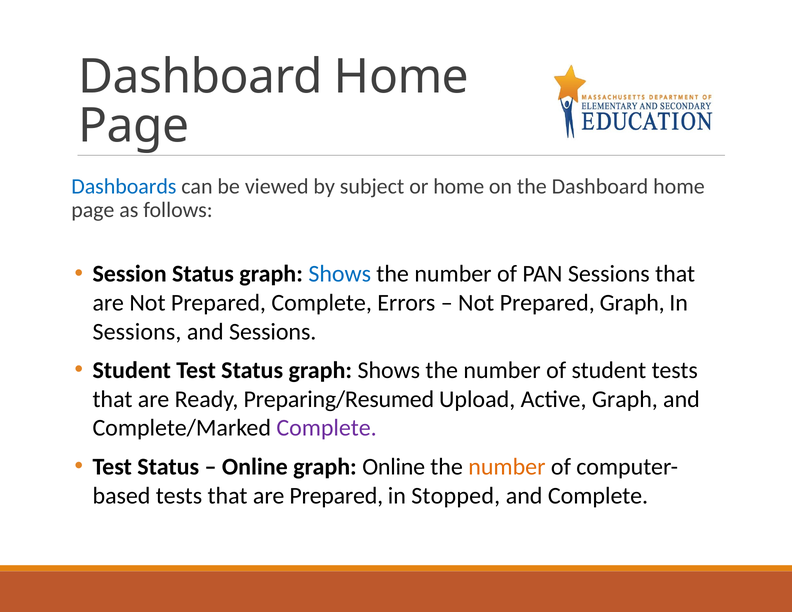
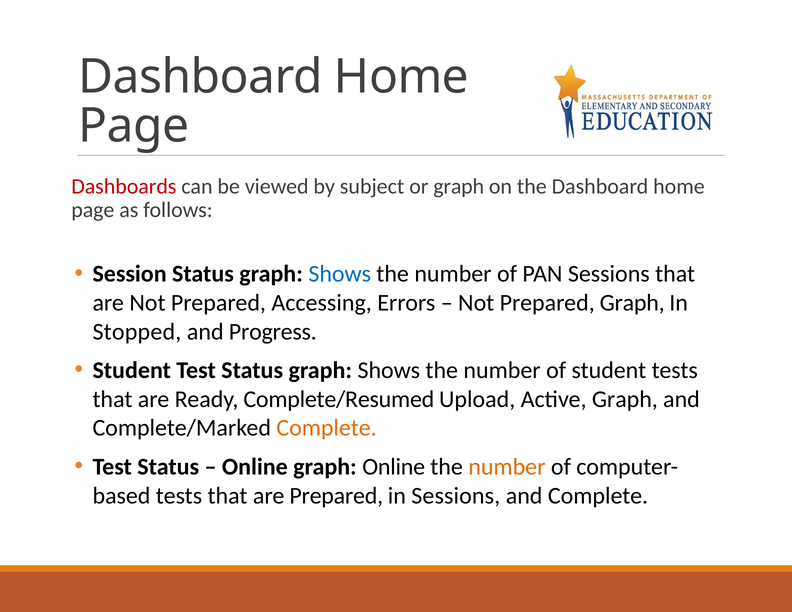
Dashboards colour: blue -> red
or home: home -> graph
Prepared Complete: Complete -> Accessing
Sessions at (137, 332): Sessions -> Stopped
and Sessions: Sessions -> Progress
Preparing/Resumed: Preparing/Resumed -> Complete/Resumed
Complete at (327, 428) colour: purple -> orange
in Stopped: Stopped -> Sessions
